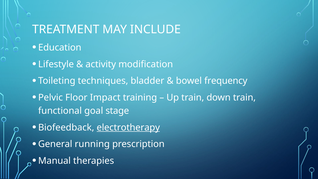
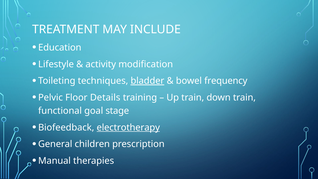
bladder underline: none -> present
Impact: Impact -> Details
running: running -> children
